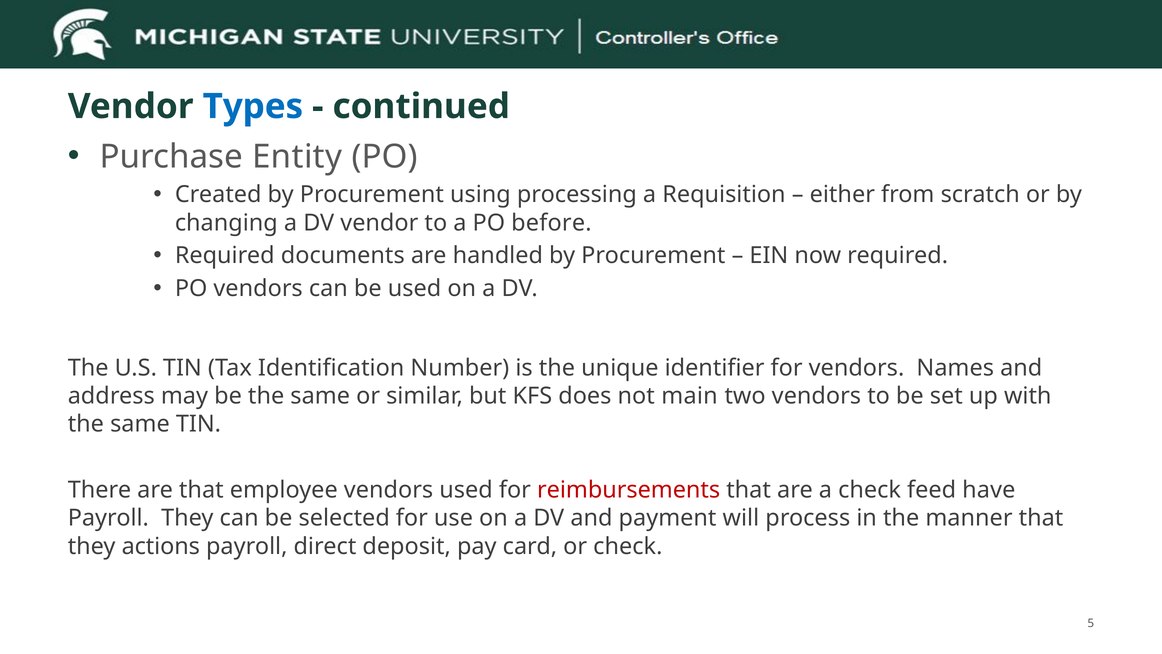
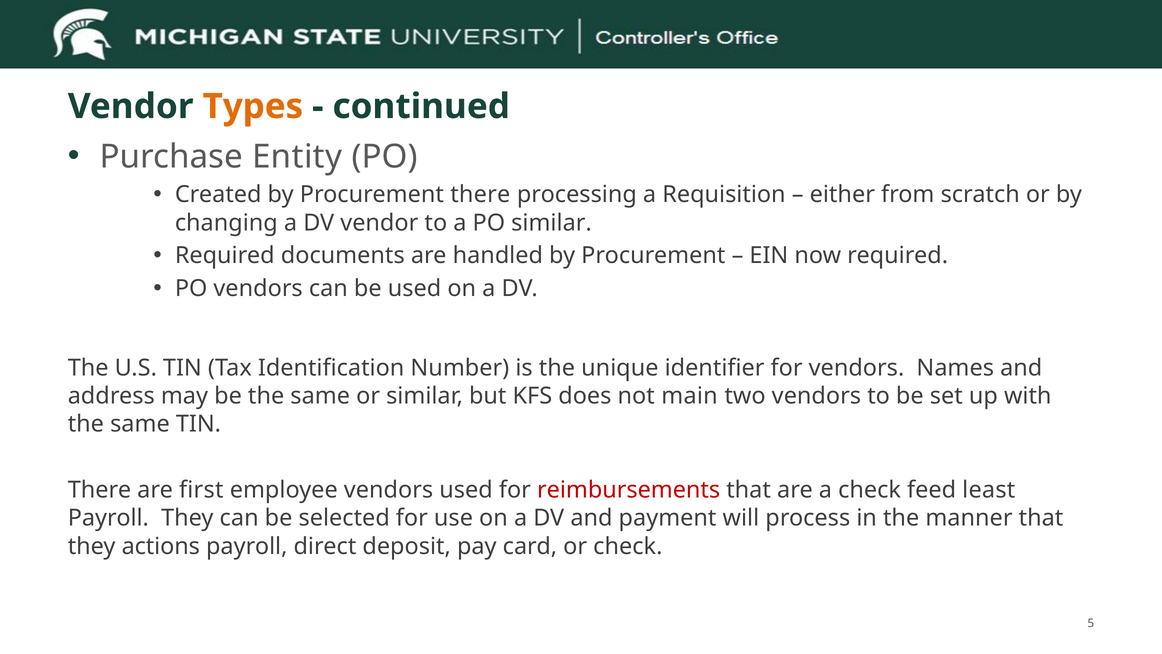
Types colour: blue -> orange
Procurement using: using -> there
PO before: before -> similar
are that: that -> first
have: have -> least
